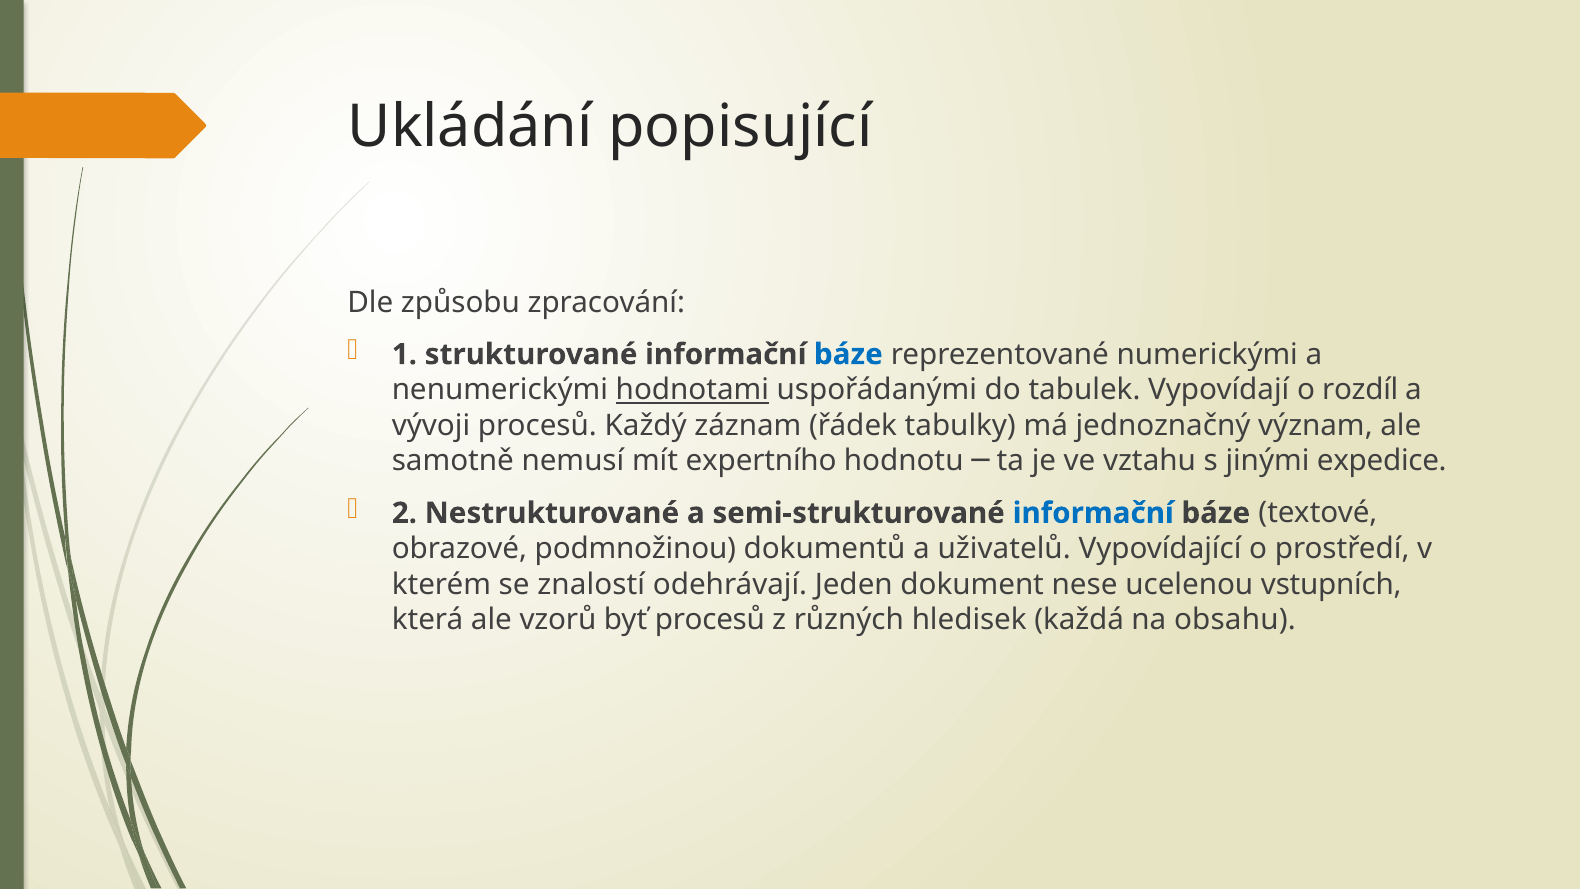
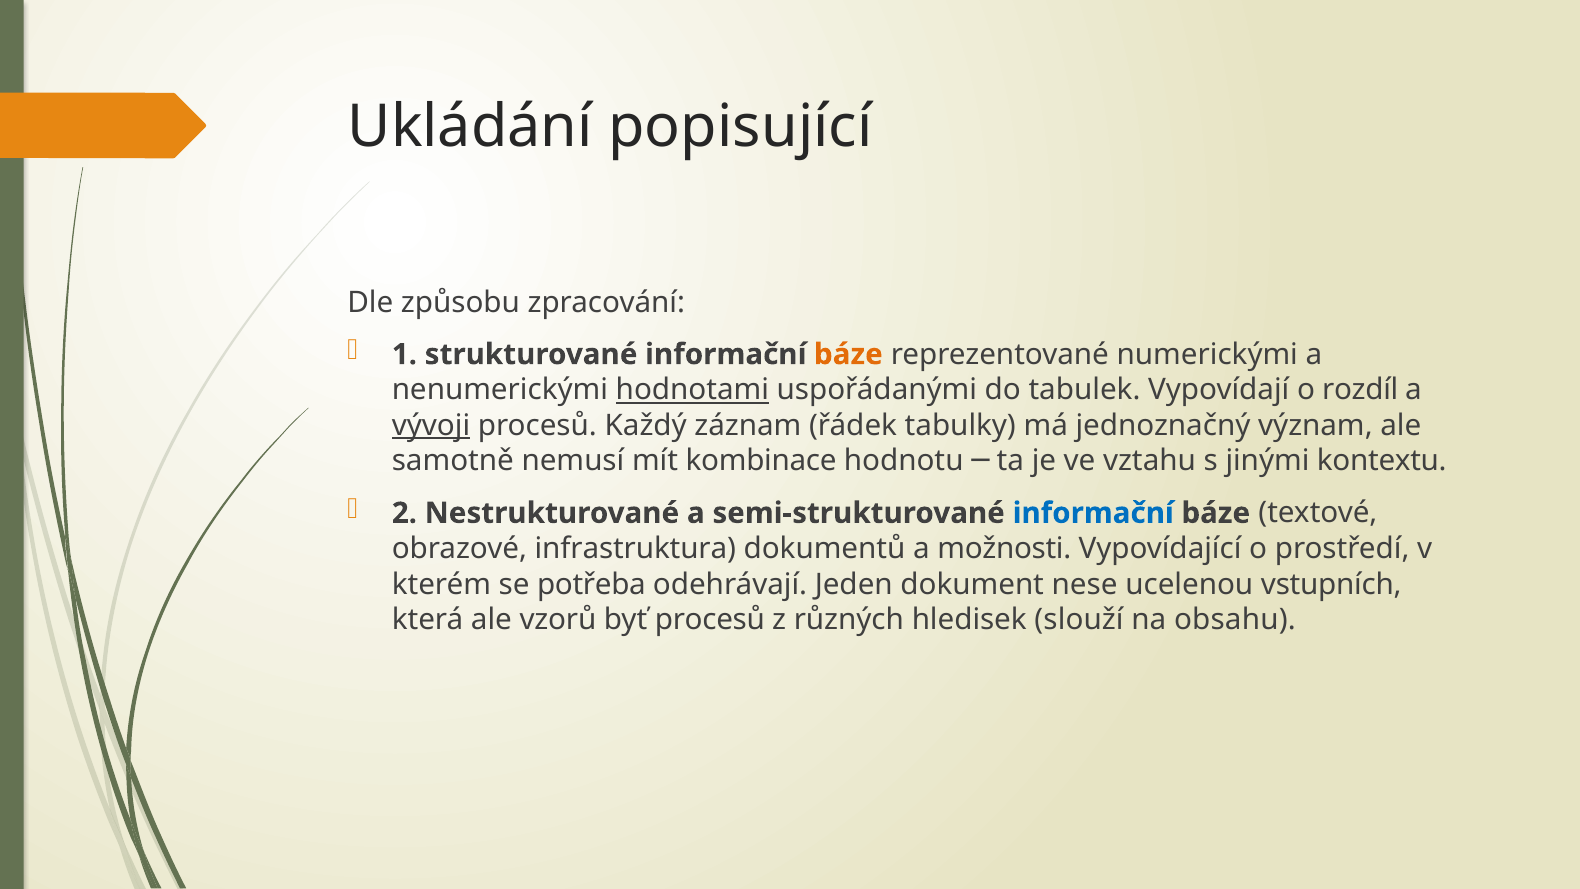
báze at (848, 354) colour: blue -> orange
vývoji underline: none -> present
expertního: expertního -> kombinace
expedice: expedice -> kontextu
podmnožinou: podmnožinou -> infrastruktura
uživatelů: uživatelů -> možnosti
znalostí: znalostí -> potřeba
každá: každá -> slouží
